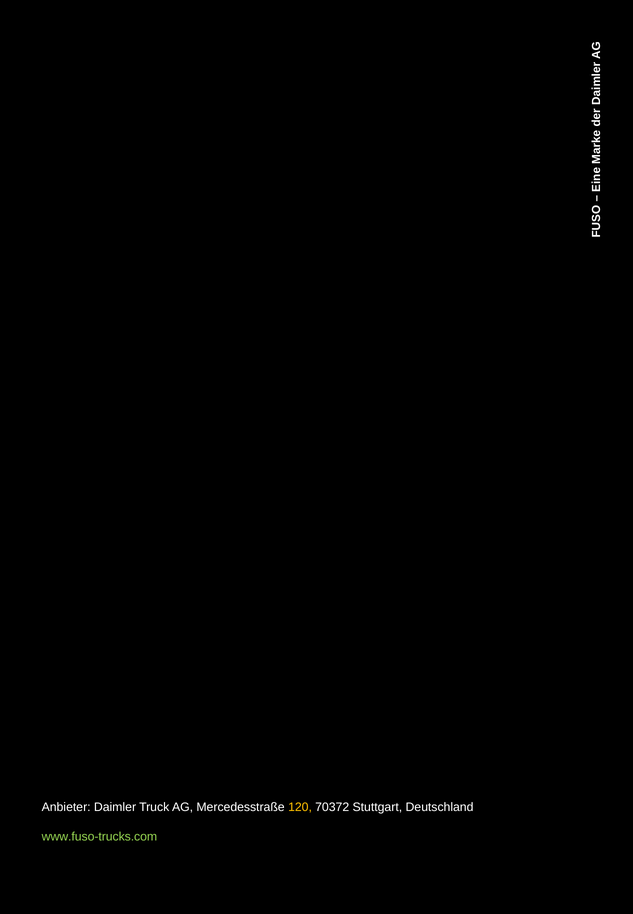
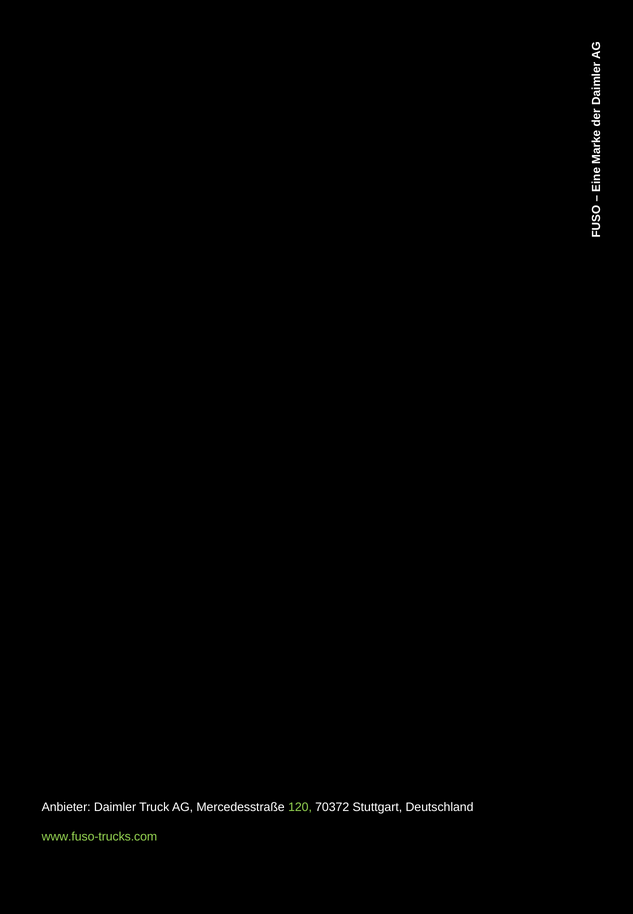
120 colour: yellow -> light green
